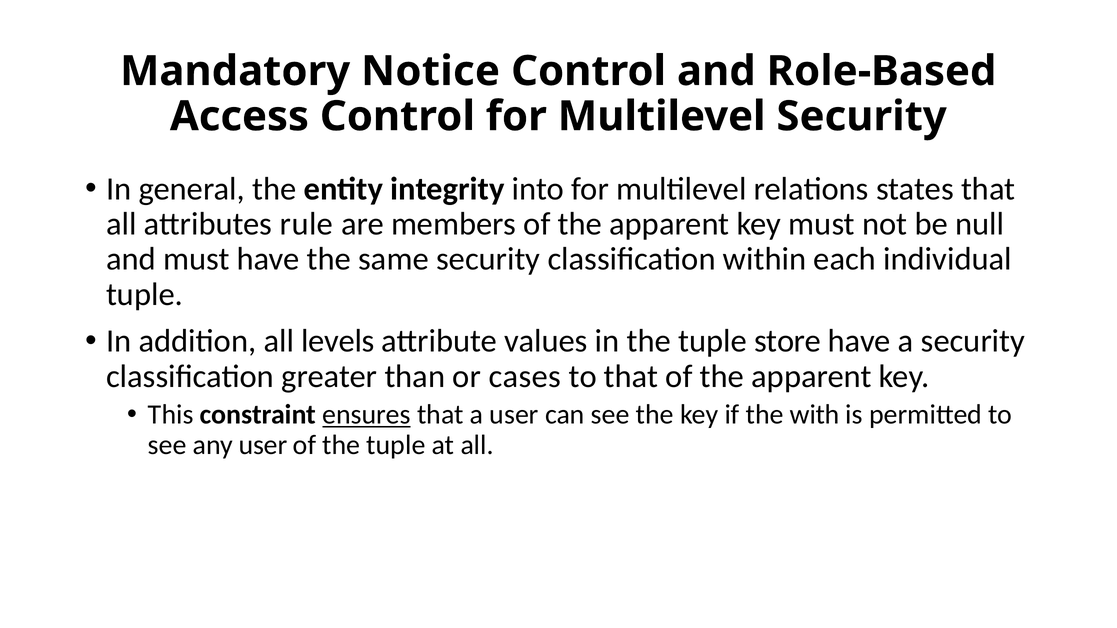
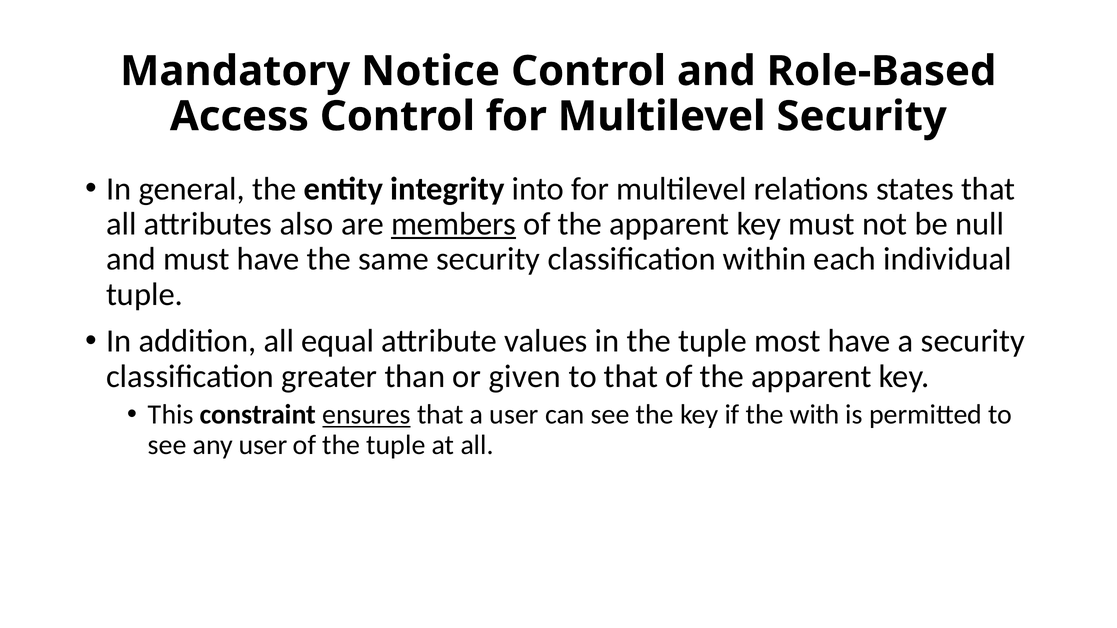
rule: rule -> also
members underline: none -> present
levels: levels -> equal
store: store -> most
cases: cases -> given
